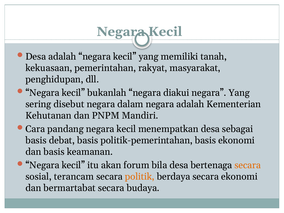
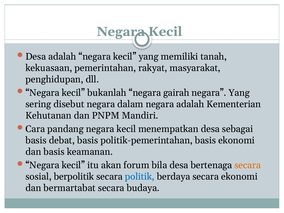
diakui: diakui -> gairah
terancam: terancam -> berpolitik
politik colour: orange -> blue
